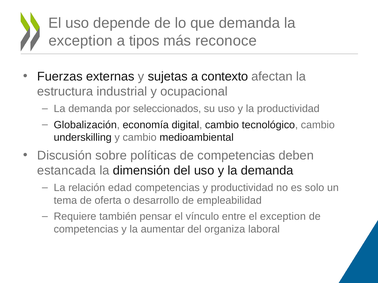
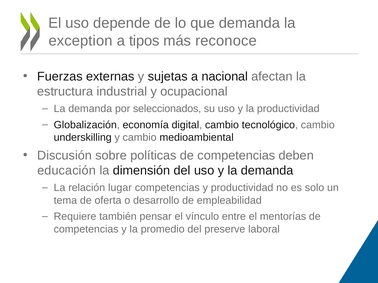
contexto: contexto -> nacional
estancada: estancada -> educación
edad: edad -> lugar
el exception: exception -> mentorías
aumentar: aumentar -> promedio
organiza: organiza -> preserve
